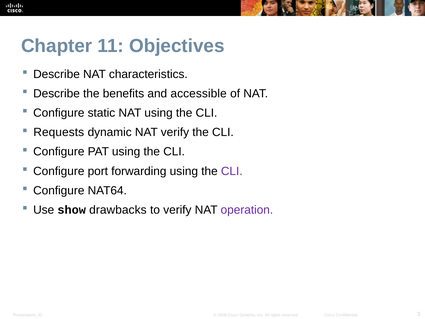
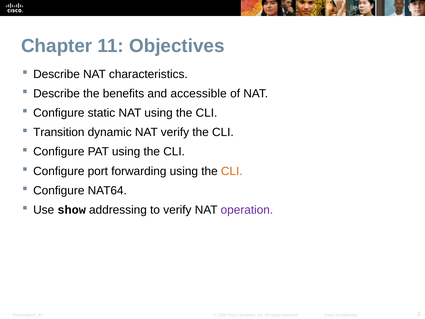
Requests: Requests -> Transition
CLI at (232, 171) colour: purple -> orange
drawbacks: drawbacks -> addressing
